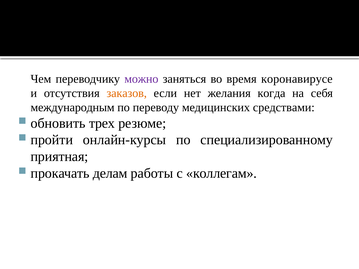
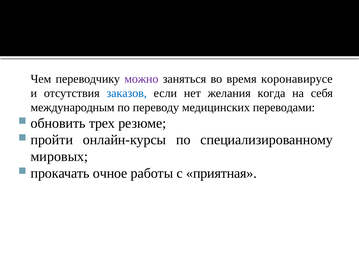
заказов colour: orange -> blue
средствами: средствами -> переводами
приятная: приятная -> мировых
делам: делам -> очное
коллегам: коллегам -> приятная
